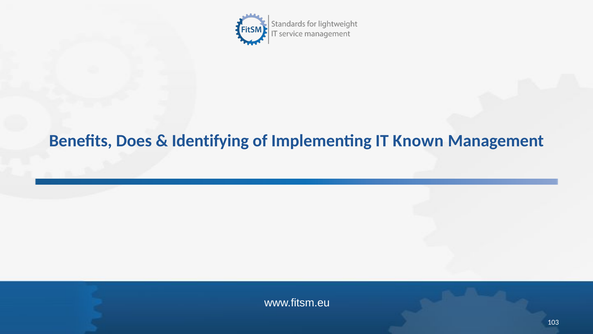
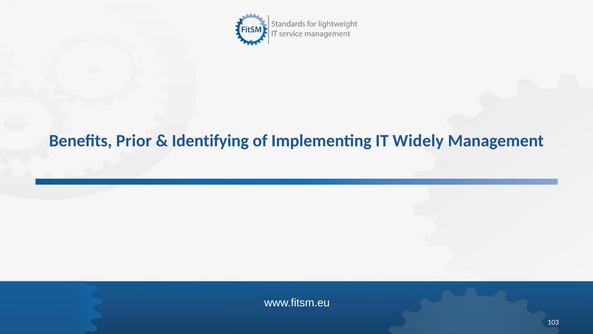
Does: Does -> Prior
Known: Known -> Widely
